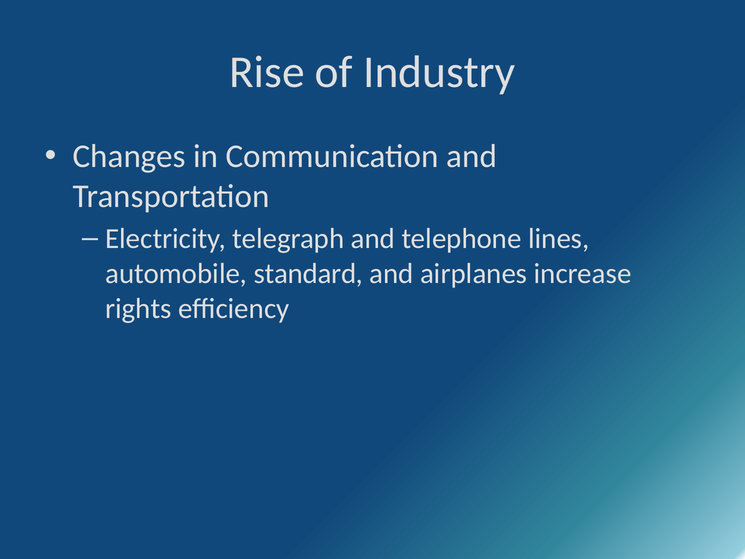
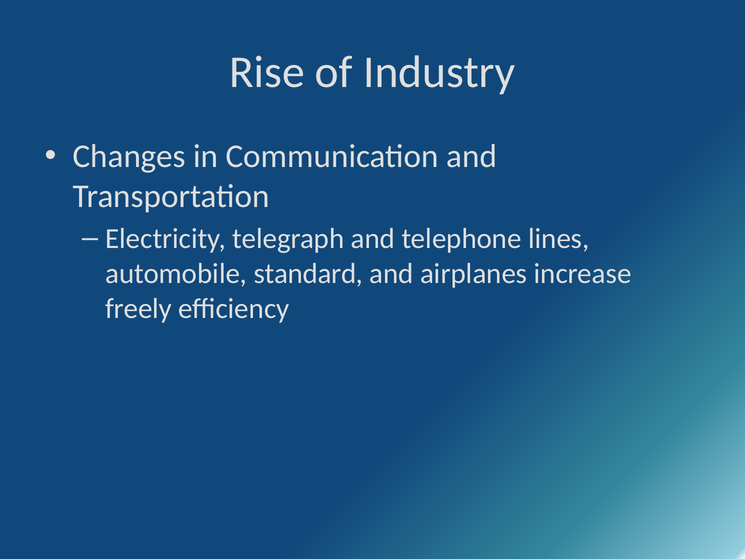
rights: rights -> freely
